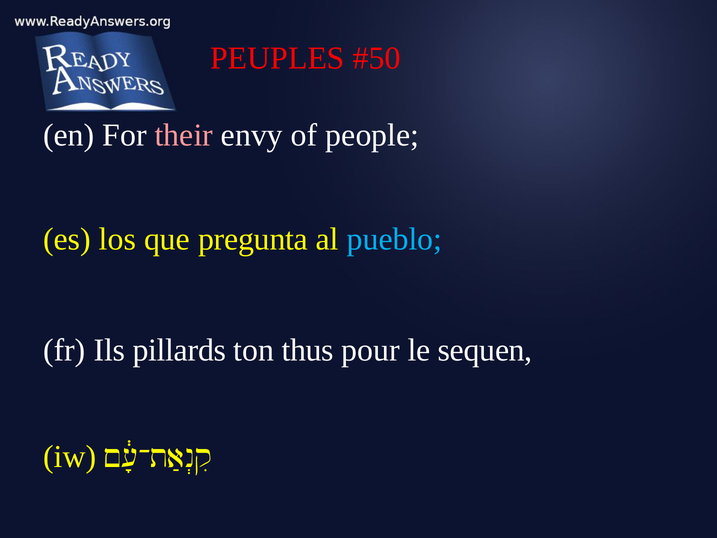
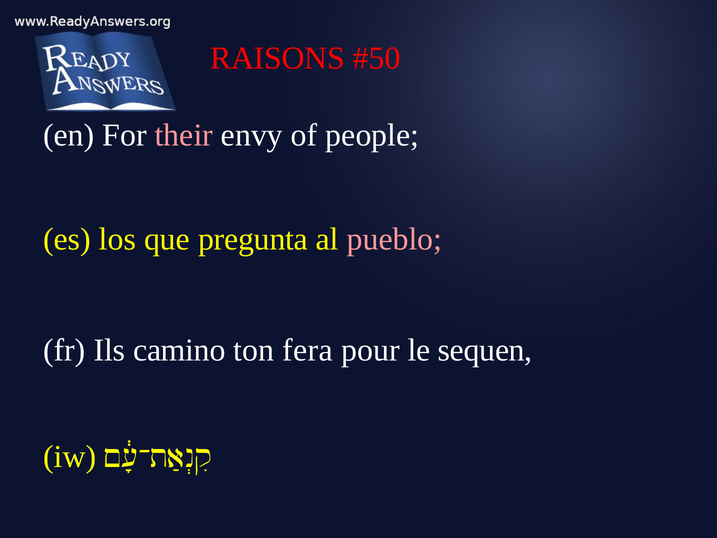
PEUPLES: PEUPLES -> RAISONS
pueblo colour: light blue -> pink
pillards: pillards -> camino
thus: thus -> fera
